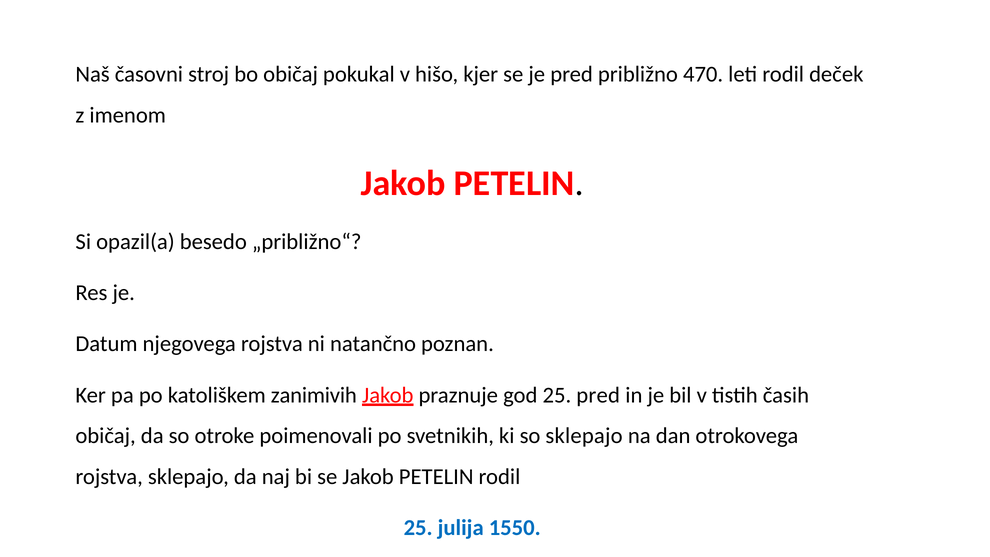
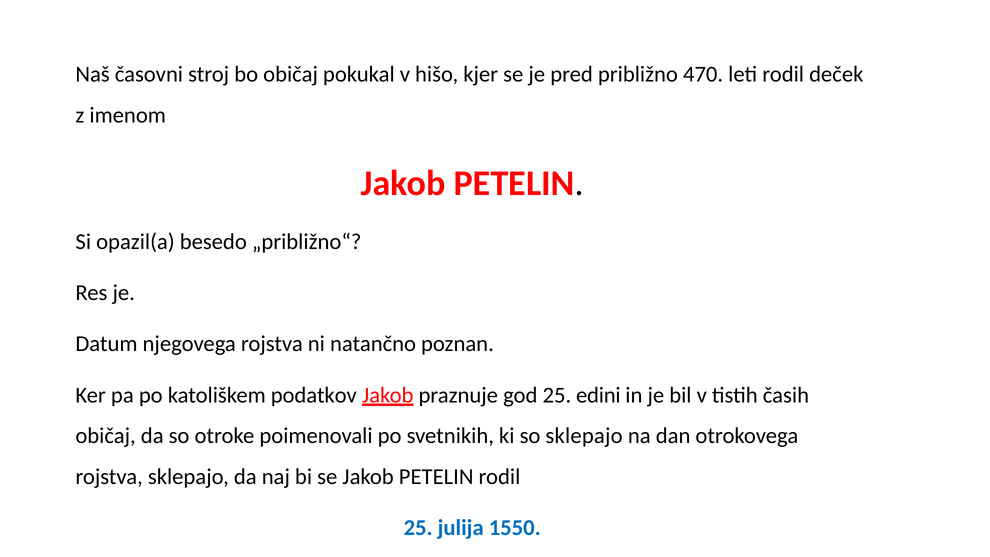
zanimivih: zanimivih -> podatkov
25 pred: pred -> edini
